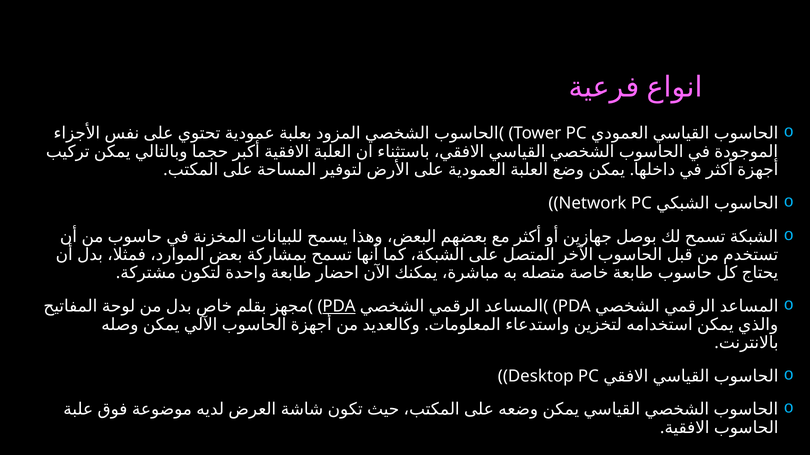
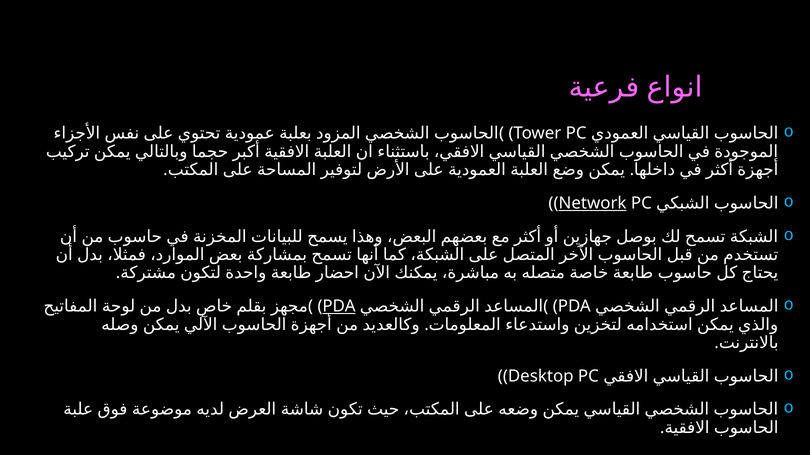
Network underline: none -> present
